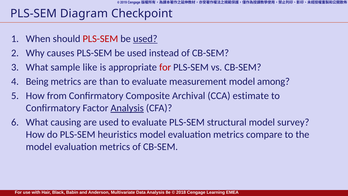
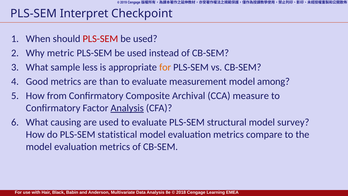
Diagram: Diagram -> Interpret
used at (145, 39) underline: present -> none
causes: causes -> metric
like: like -> less
for at (165, 67) colour: red -> orange
Being: Being -> Good
estimate: estimate -> measure
heuristics: heuristics -> statistical
